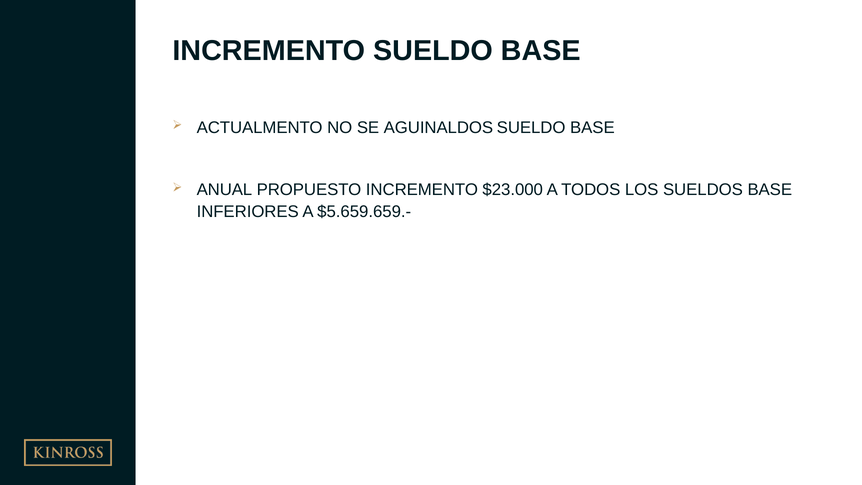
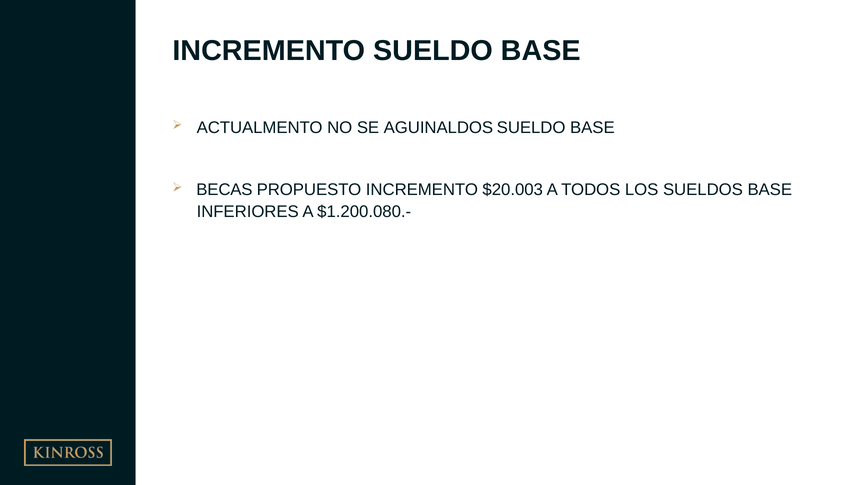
ANUAL: ANUAL -> BECAS
$23.000: $23.000 -> $20.003
$5.659.659.-: $5.659.659.- -> $1.200.080.-
